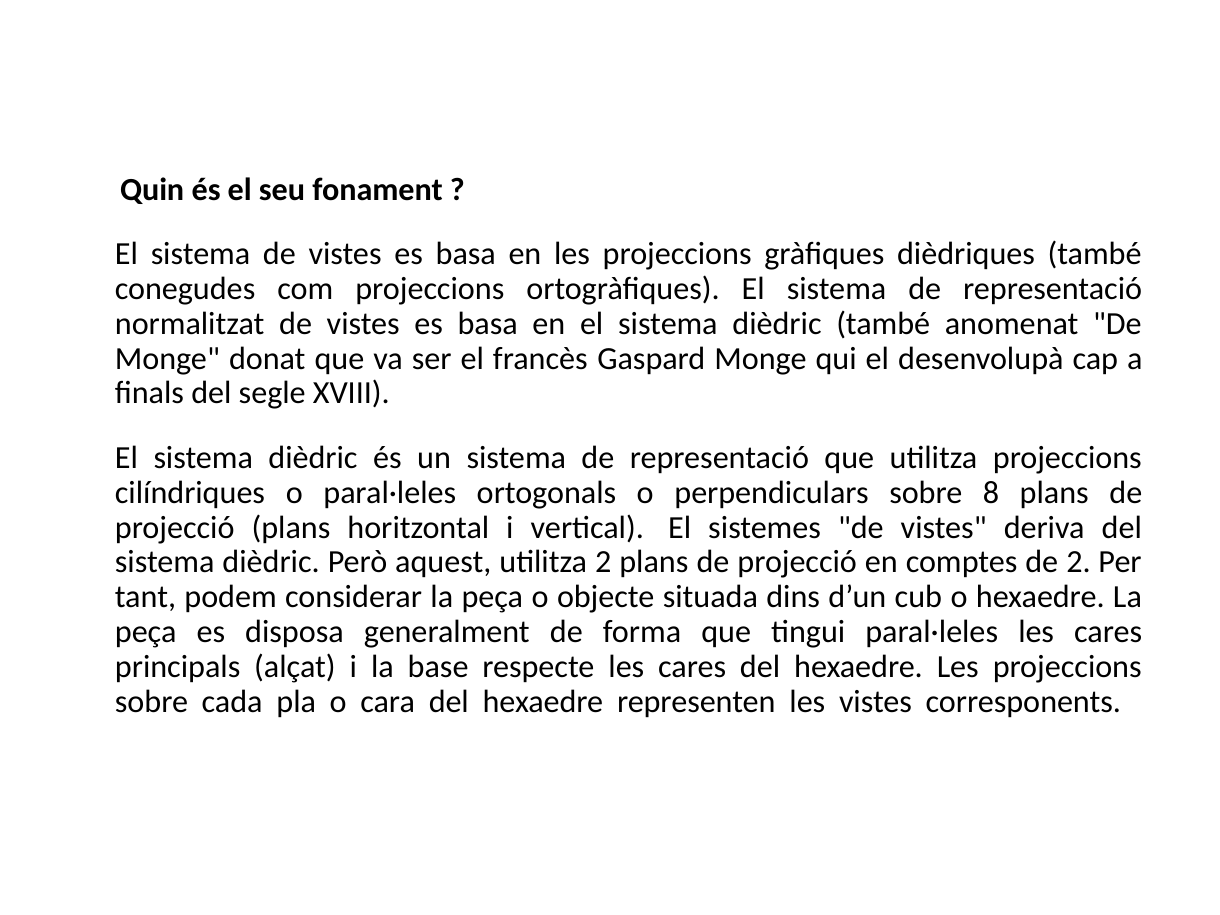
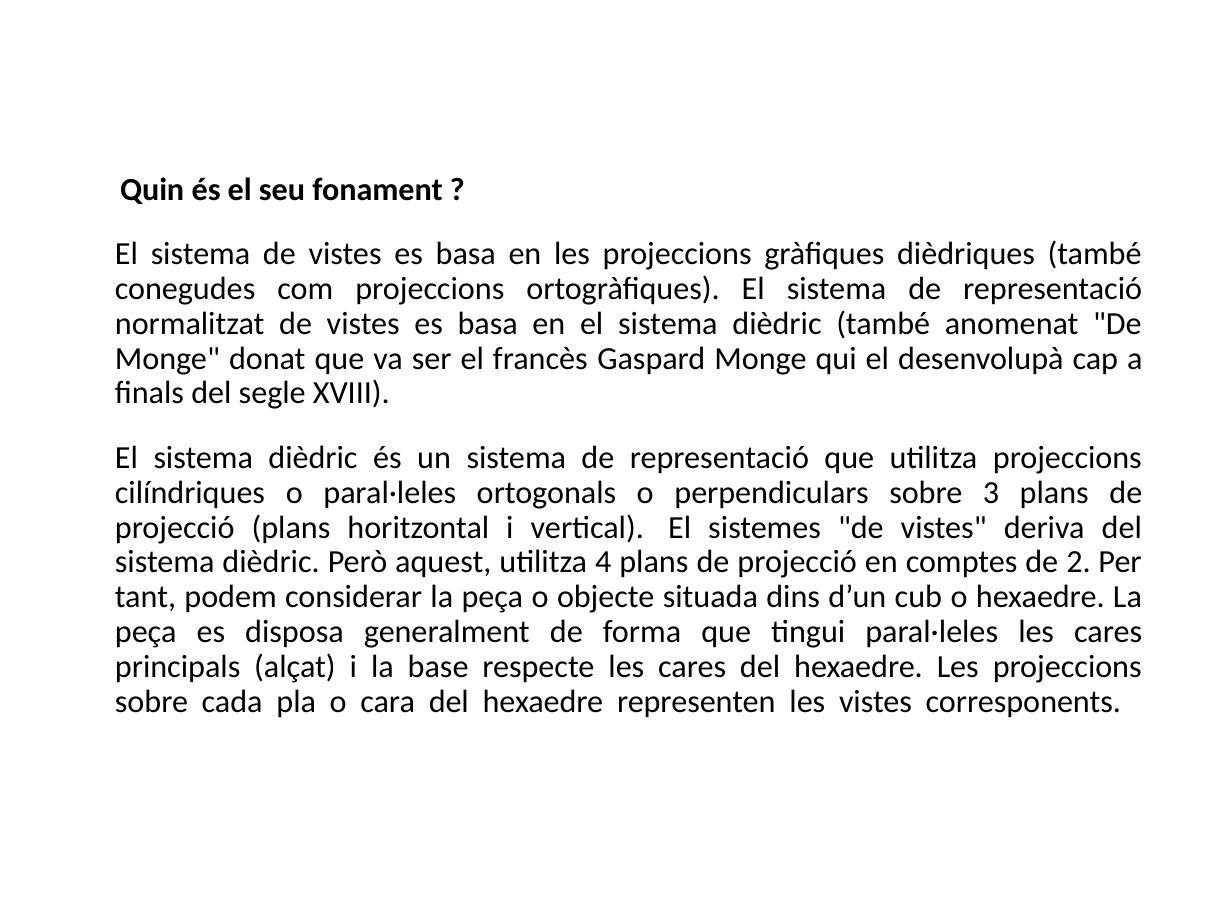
8: 8 -> 3
utilitza 2: 2 -> 4
